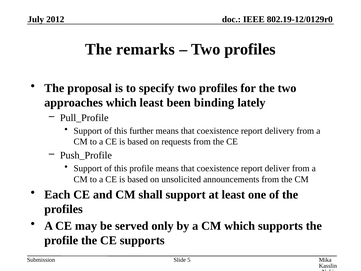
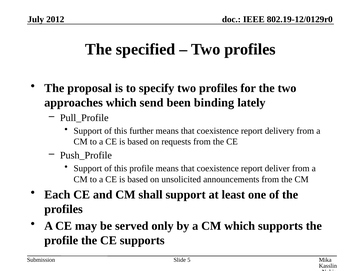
remarks: remarks -> specified
which least: least -> send
